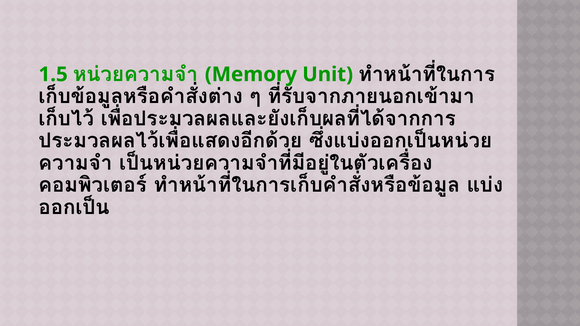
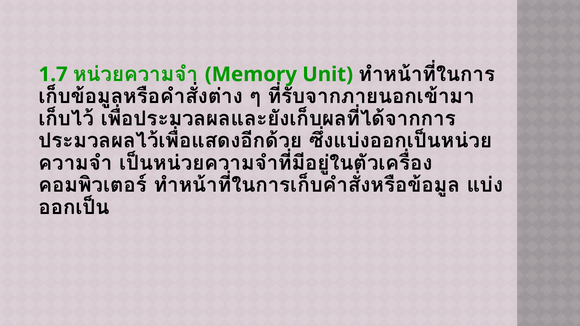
1.5: 1.5 -> 1.7
